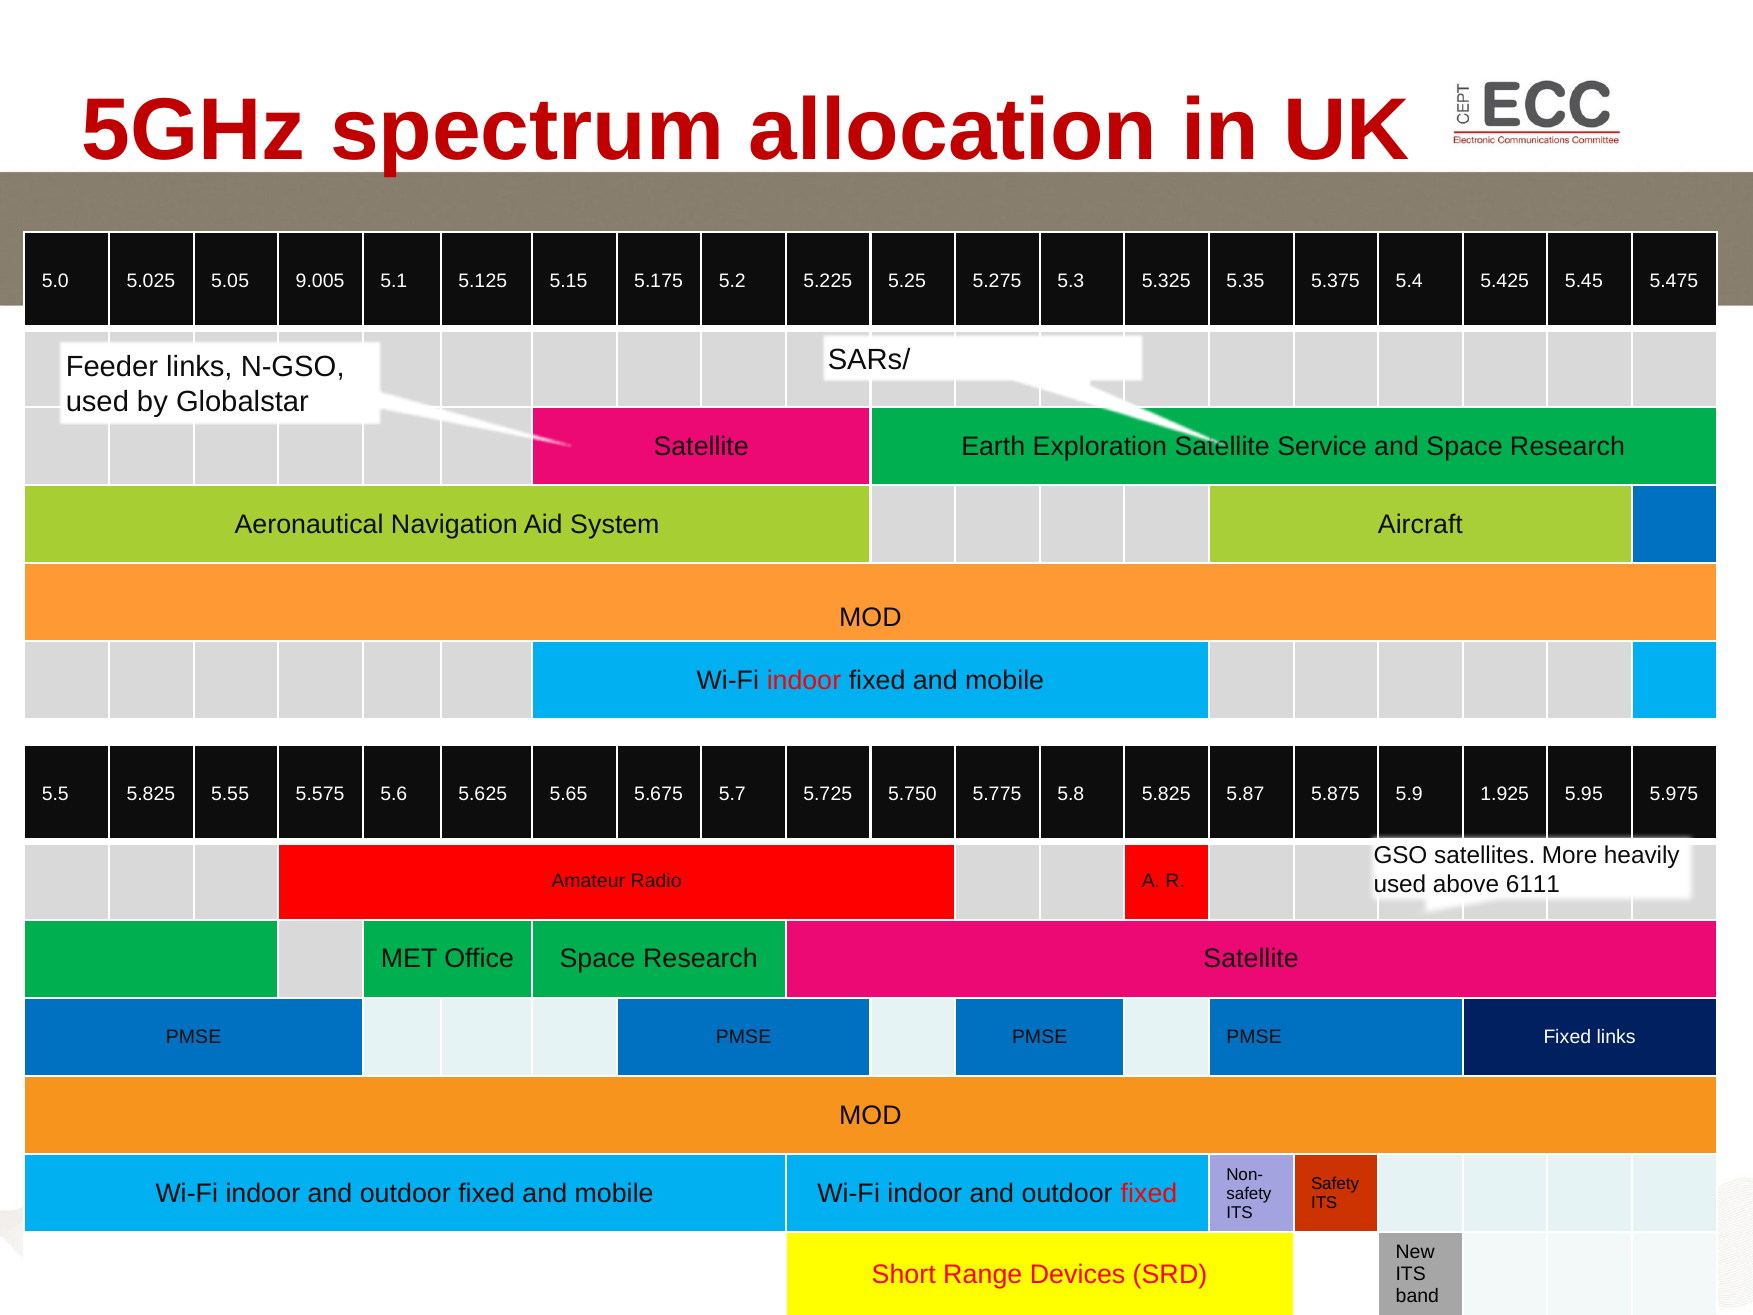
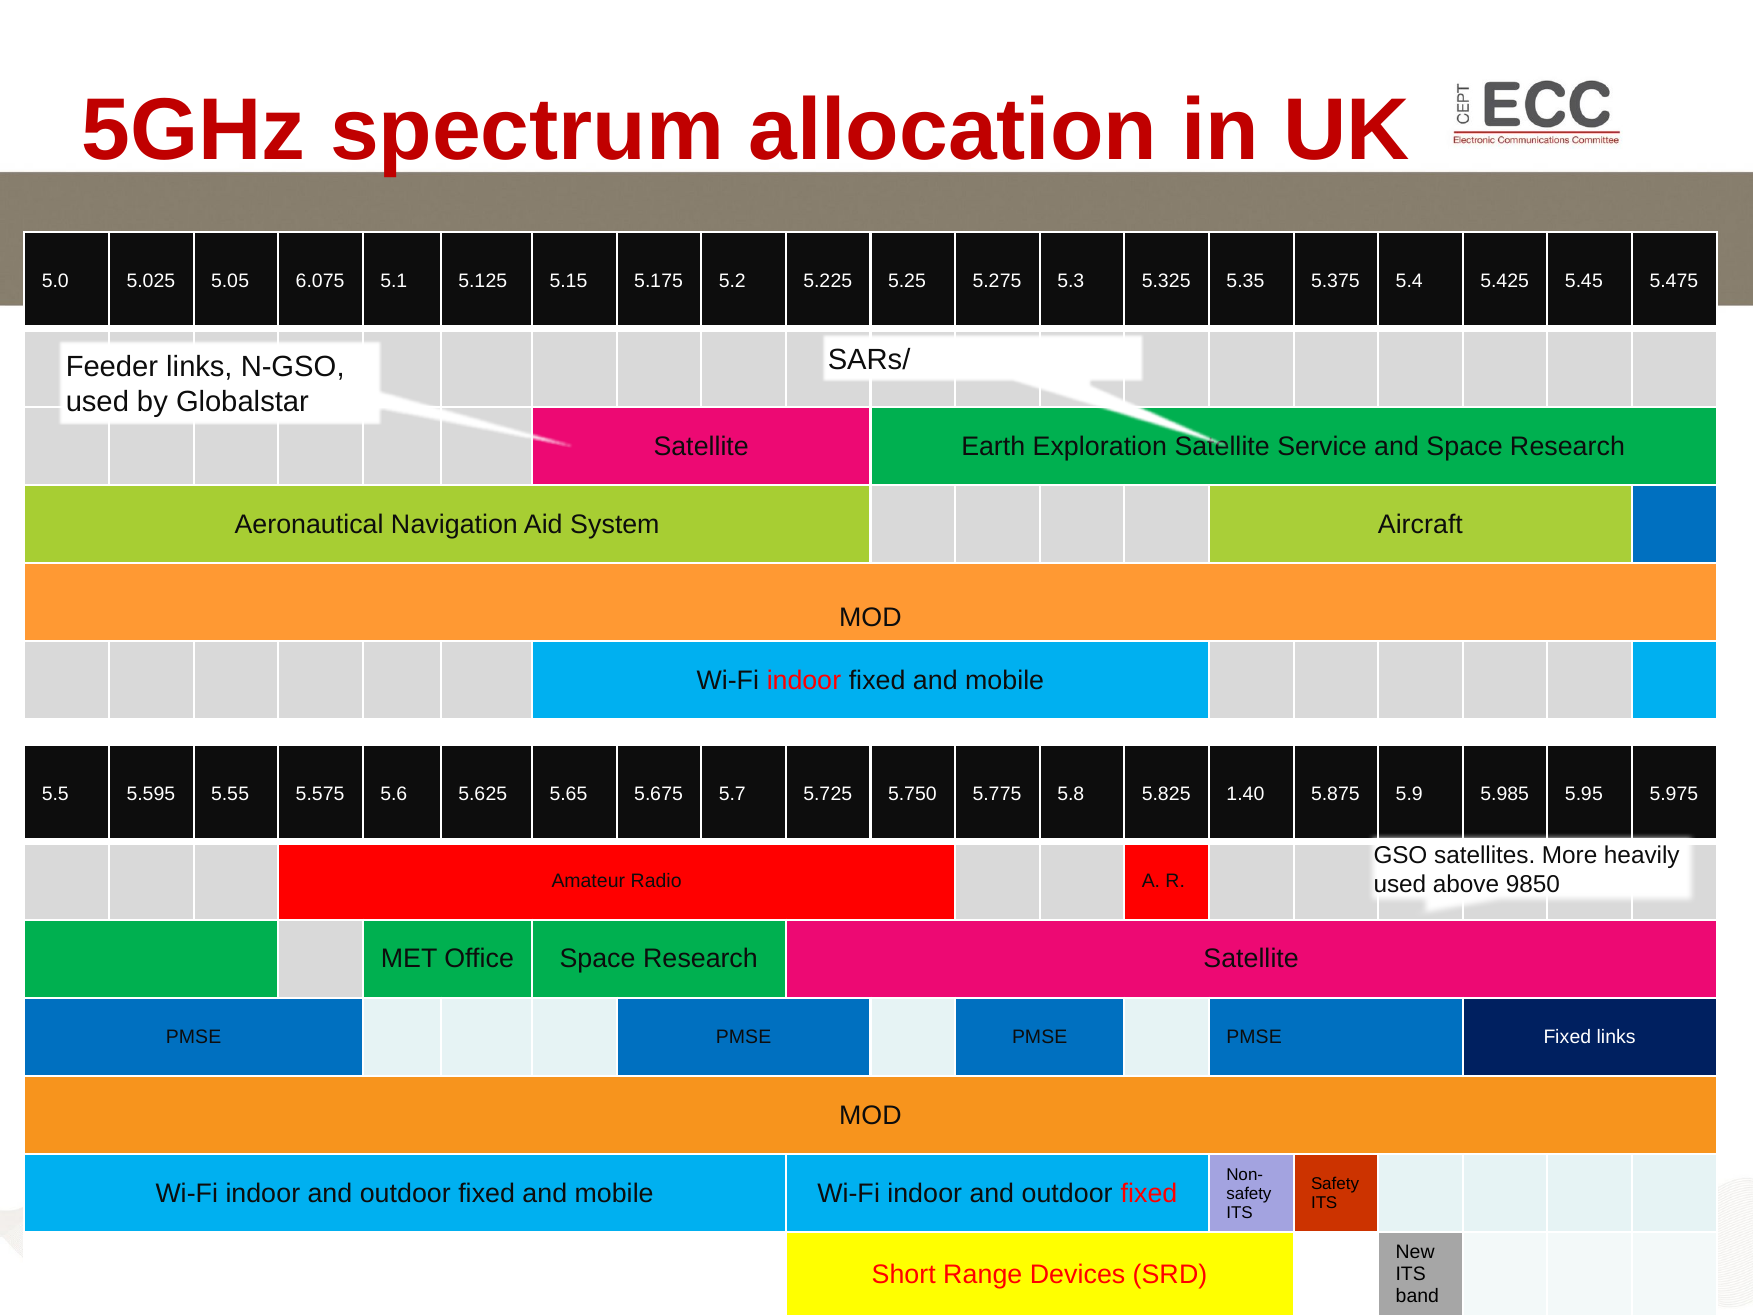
9.005: 9.005 -> 6.075
5.5 5.825: 5.825 -> 5.595
5.87: 5.87 -> 1.40
1.925: 1.925 -> 5.985
6111: 6111 -> 9850
